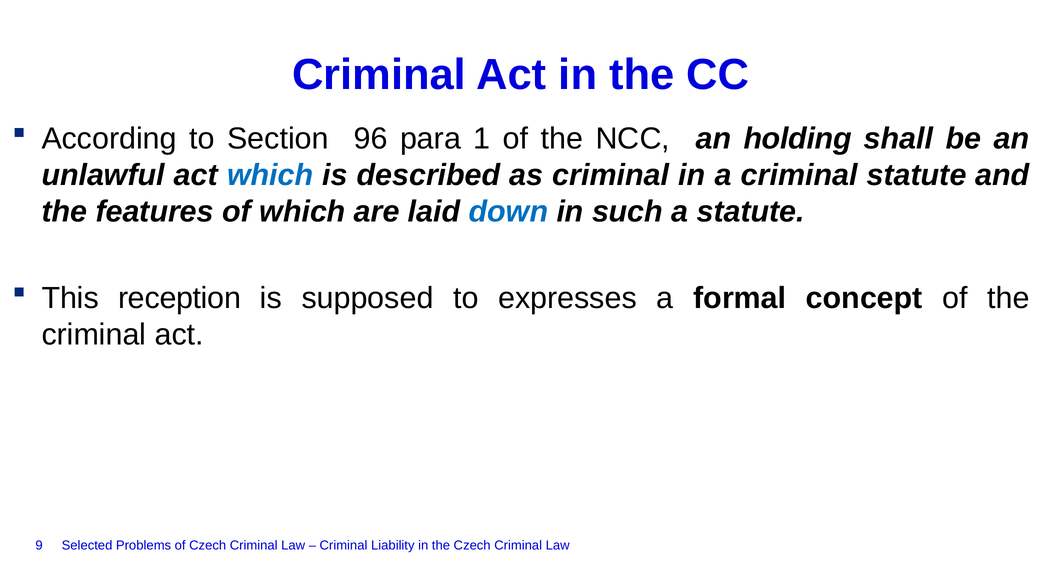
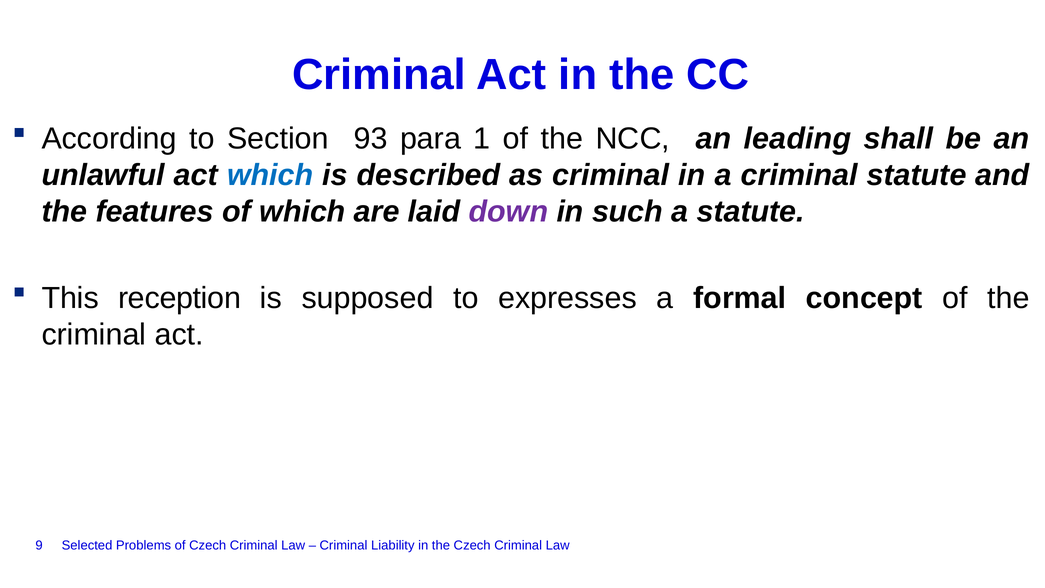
96: 96 -> 93
holding: holding -> leading
down colour: blue -> purple
